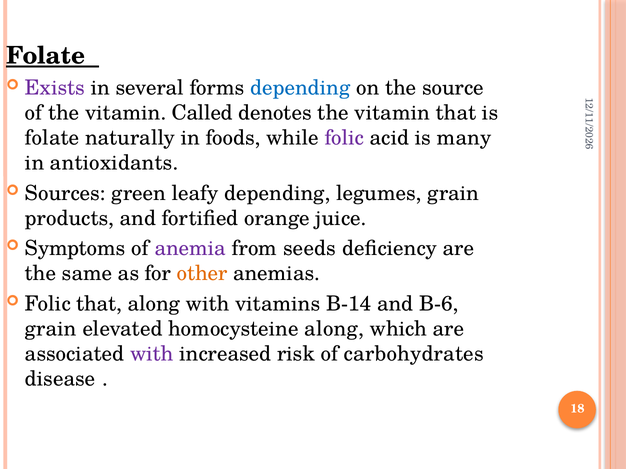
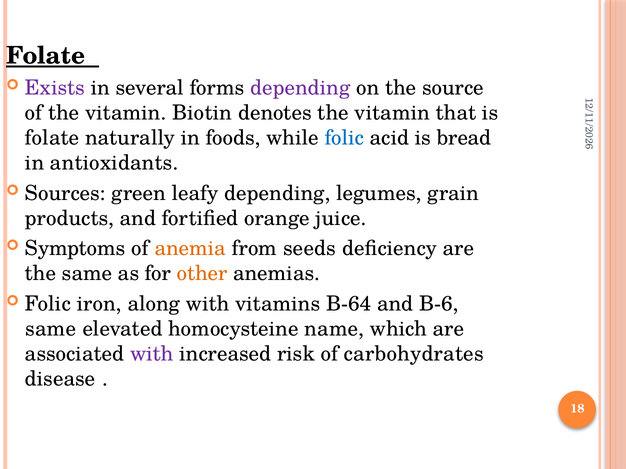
depending at (300, 88) colour: blue -> purple
Called: Called -> Biotin
folic at (344, 138) colour: purple -> blue
many: many -> bread
anemia colour: purple -> orange
Folic that: that -> iron
B-14: B-14 -> B-64
grain at (51, 329): grain -> same
homocysteine along: along -> name
